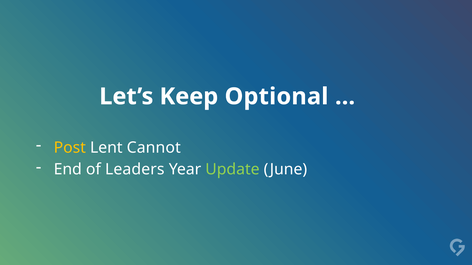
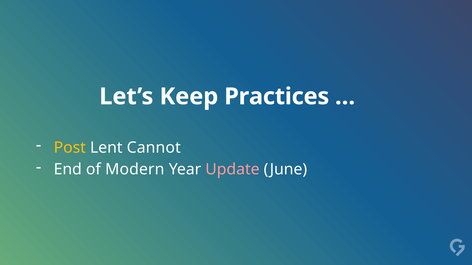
Optional: Optional -> Practices
Leaders: Leaders -> Modern
Update colour: light green -> pink
